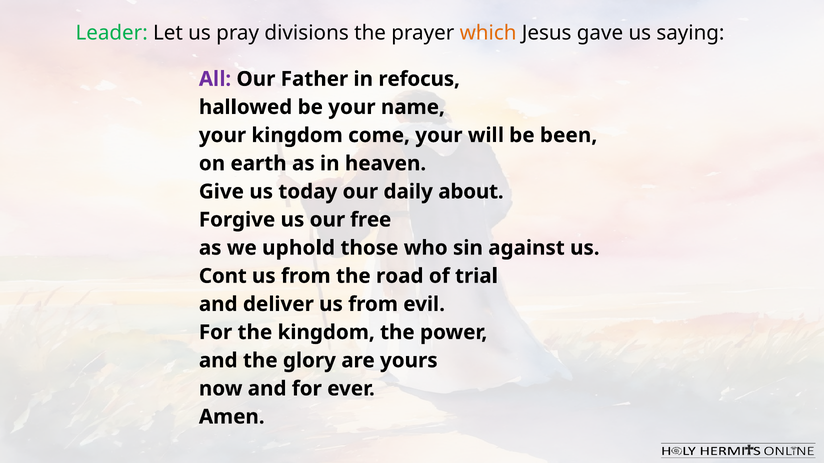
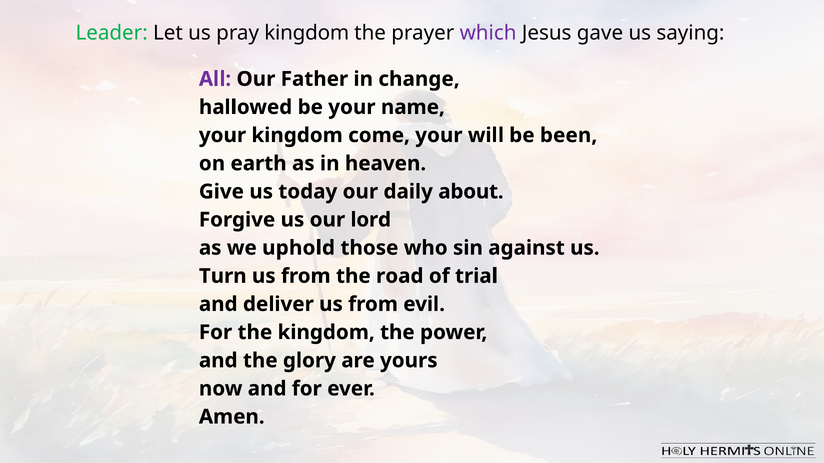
pray divisions: divisions -> kingdom
which colour: orange -> purple
refocus: refocus -> change
free: free -> lord
Cont: Cont -> Turn
